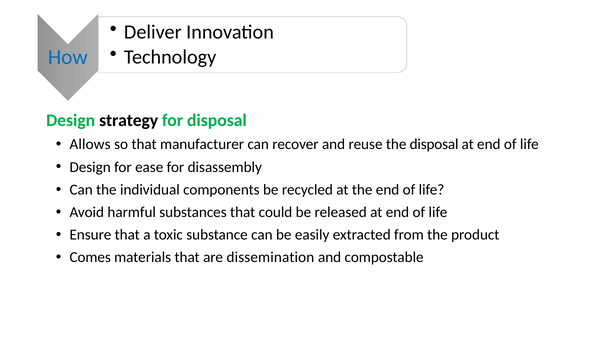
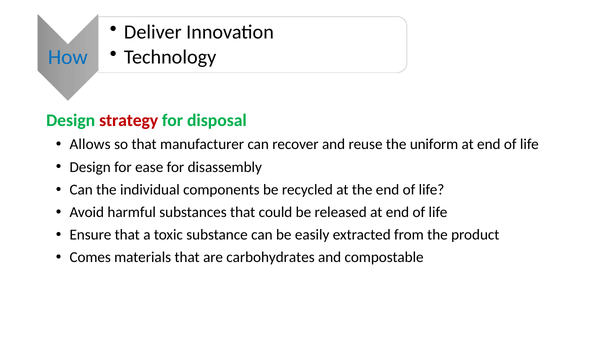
strategy colour: black -> red
the disposal: disposal -> uniform
dissemination: dissemination -> carbohydrates
